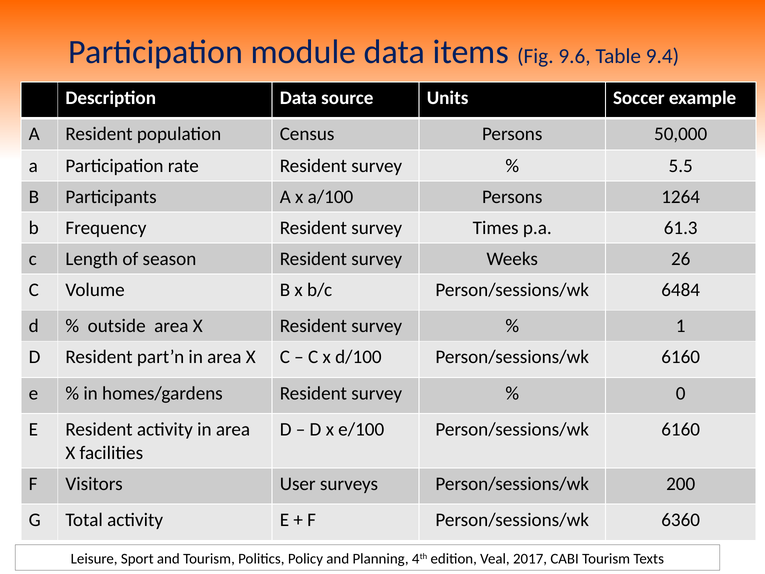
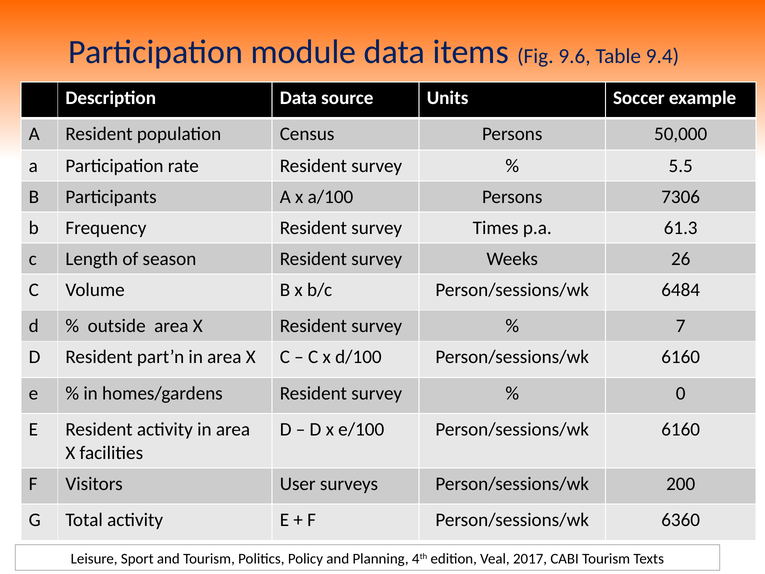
1264: 1264 -> 7306
1: 1 -> 7
